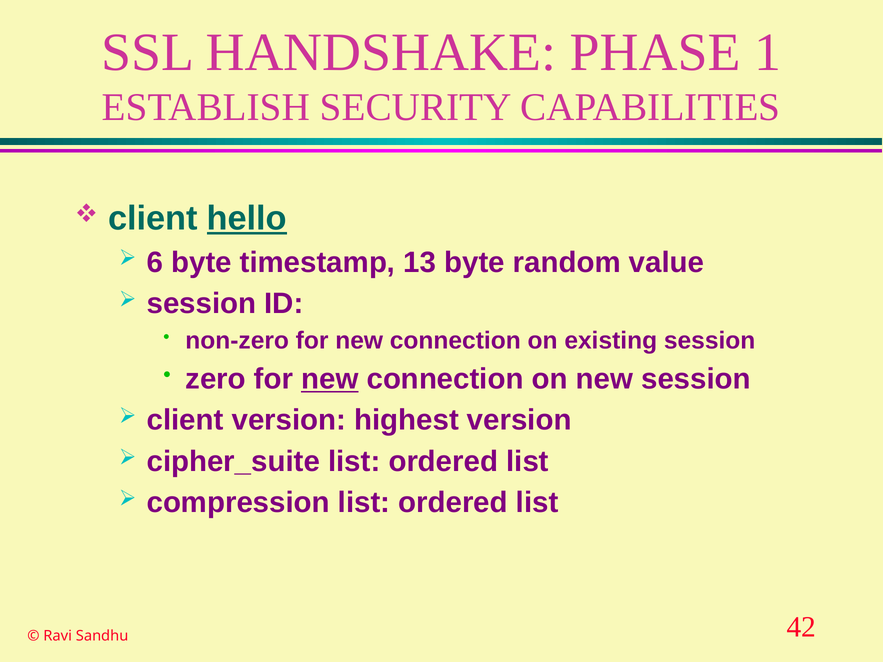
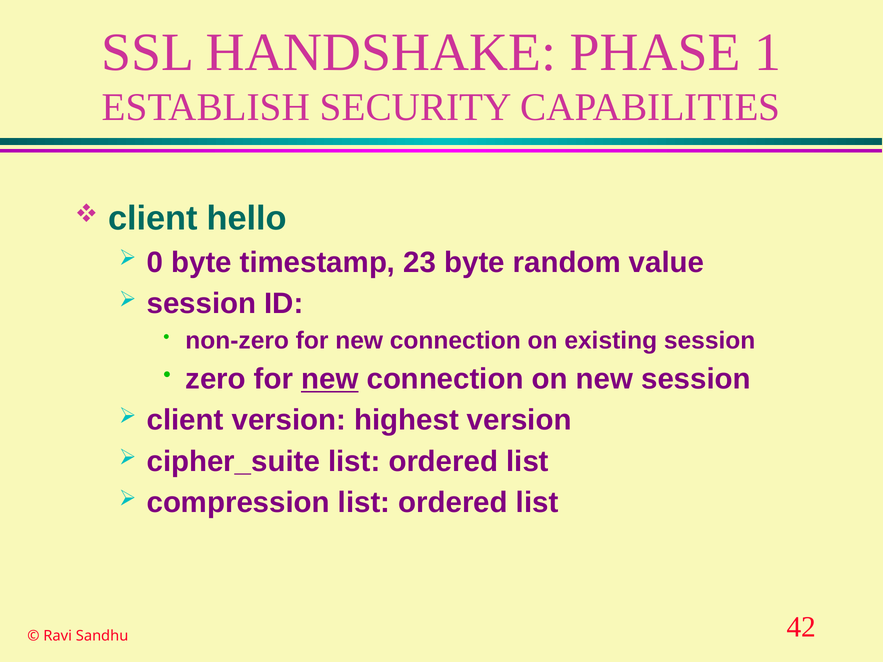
hello underline: present -> none
6: 6 -> 0
13: 13 -> 23
